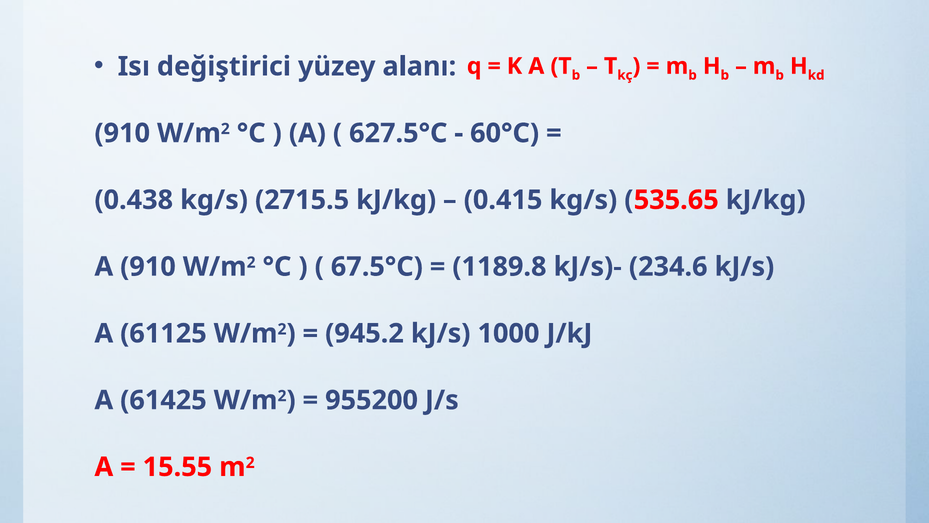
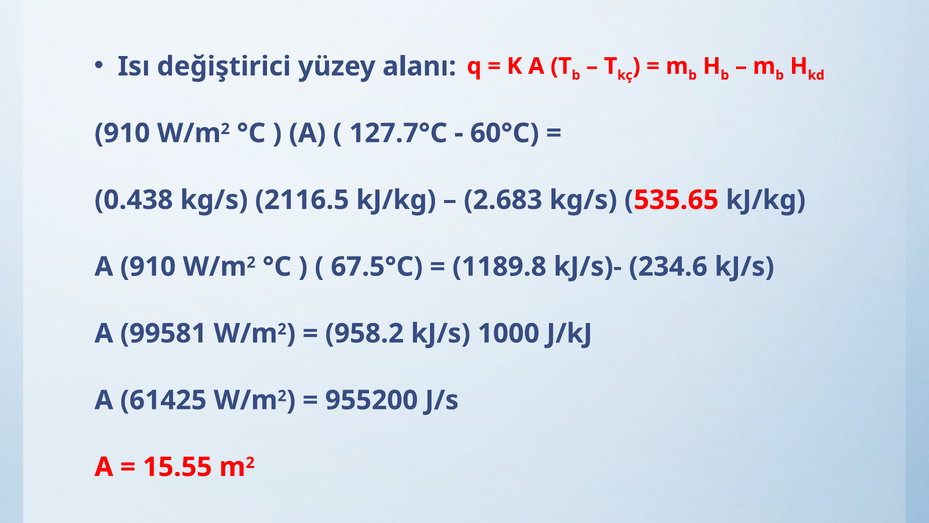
627.5°C: 627.5°C -> 127.7°C
2715.5: 2715.5 -> 2116.5
0.415: 0.415 -> 2.683
61125: 61125 -> 99581
945.2: 945.2 -> 958.2
